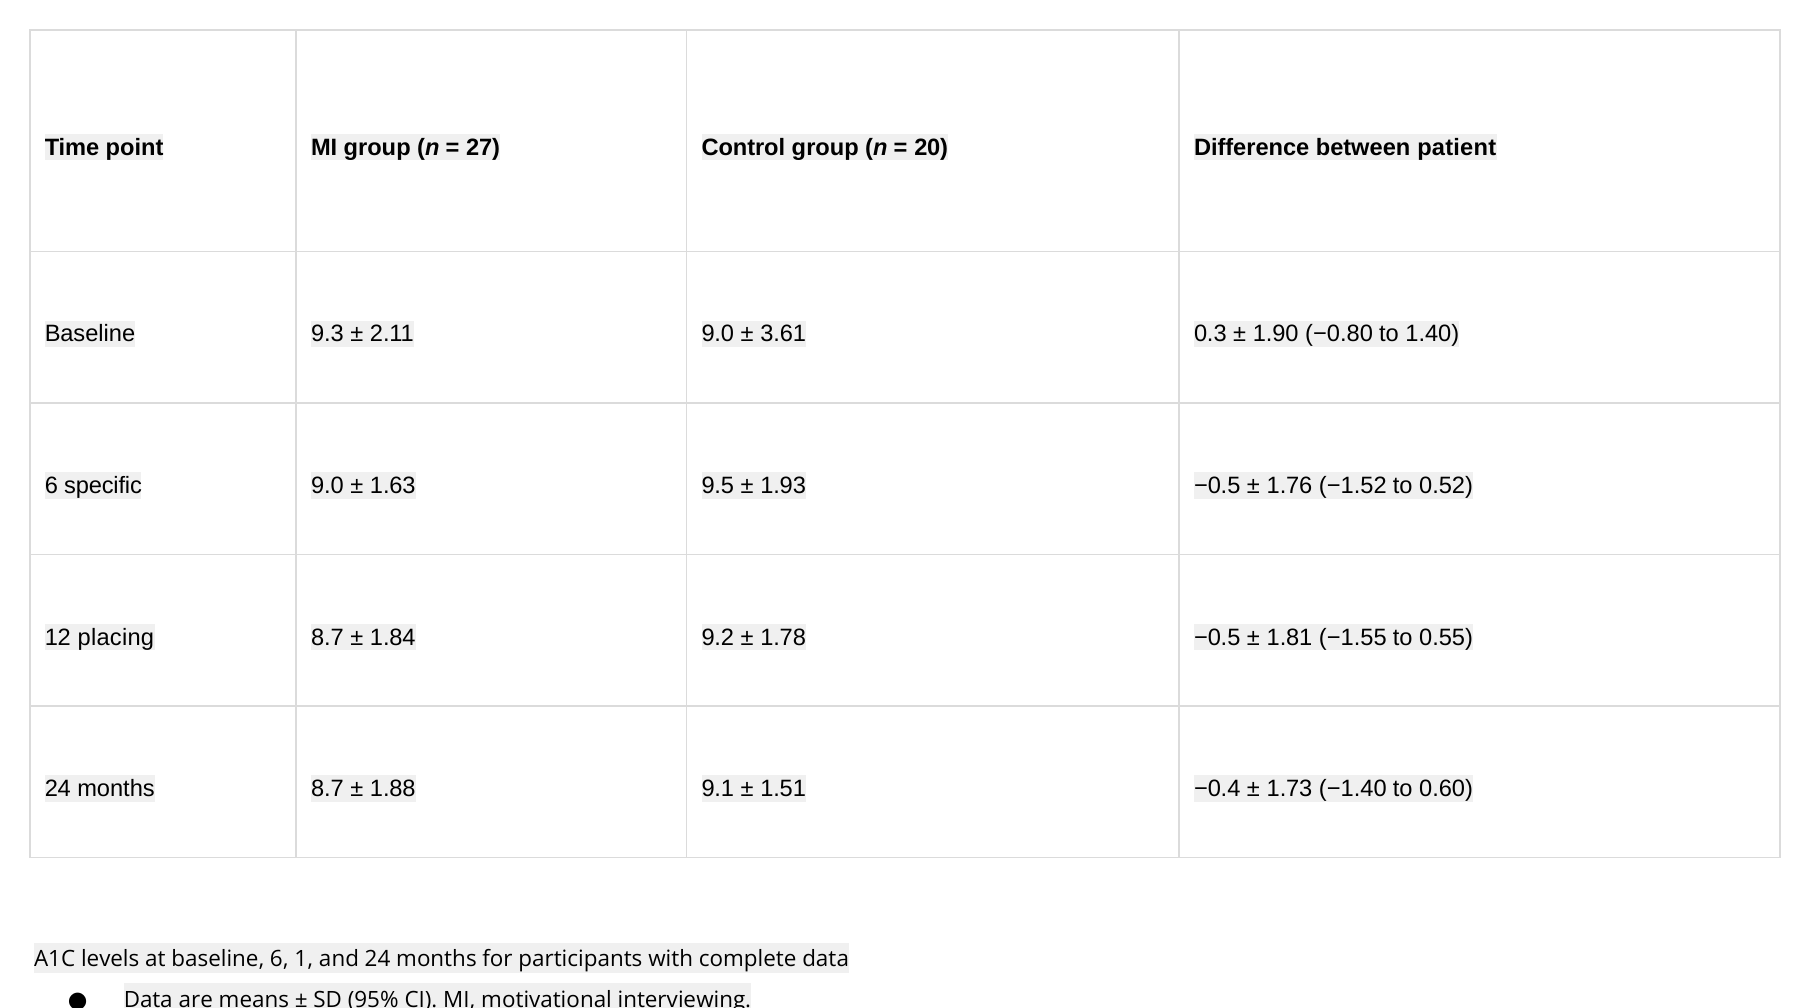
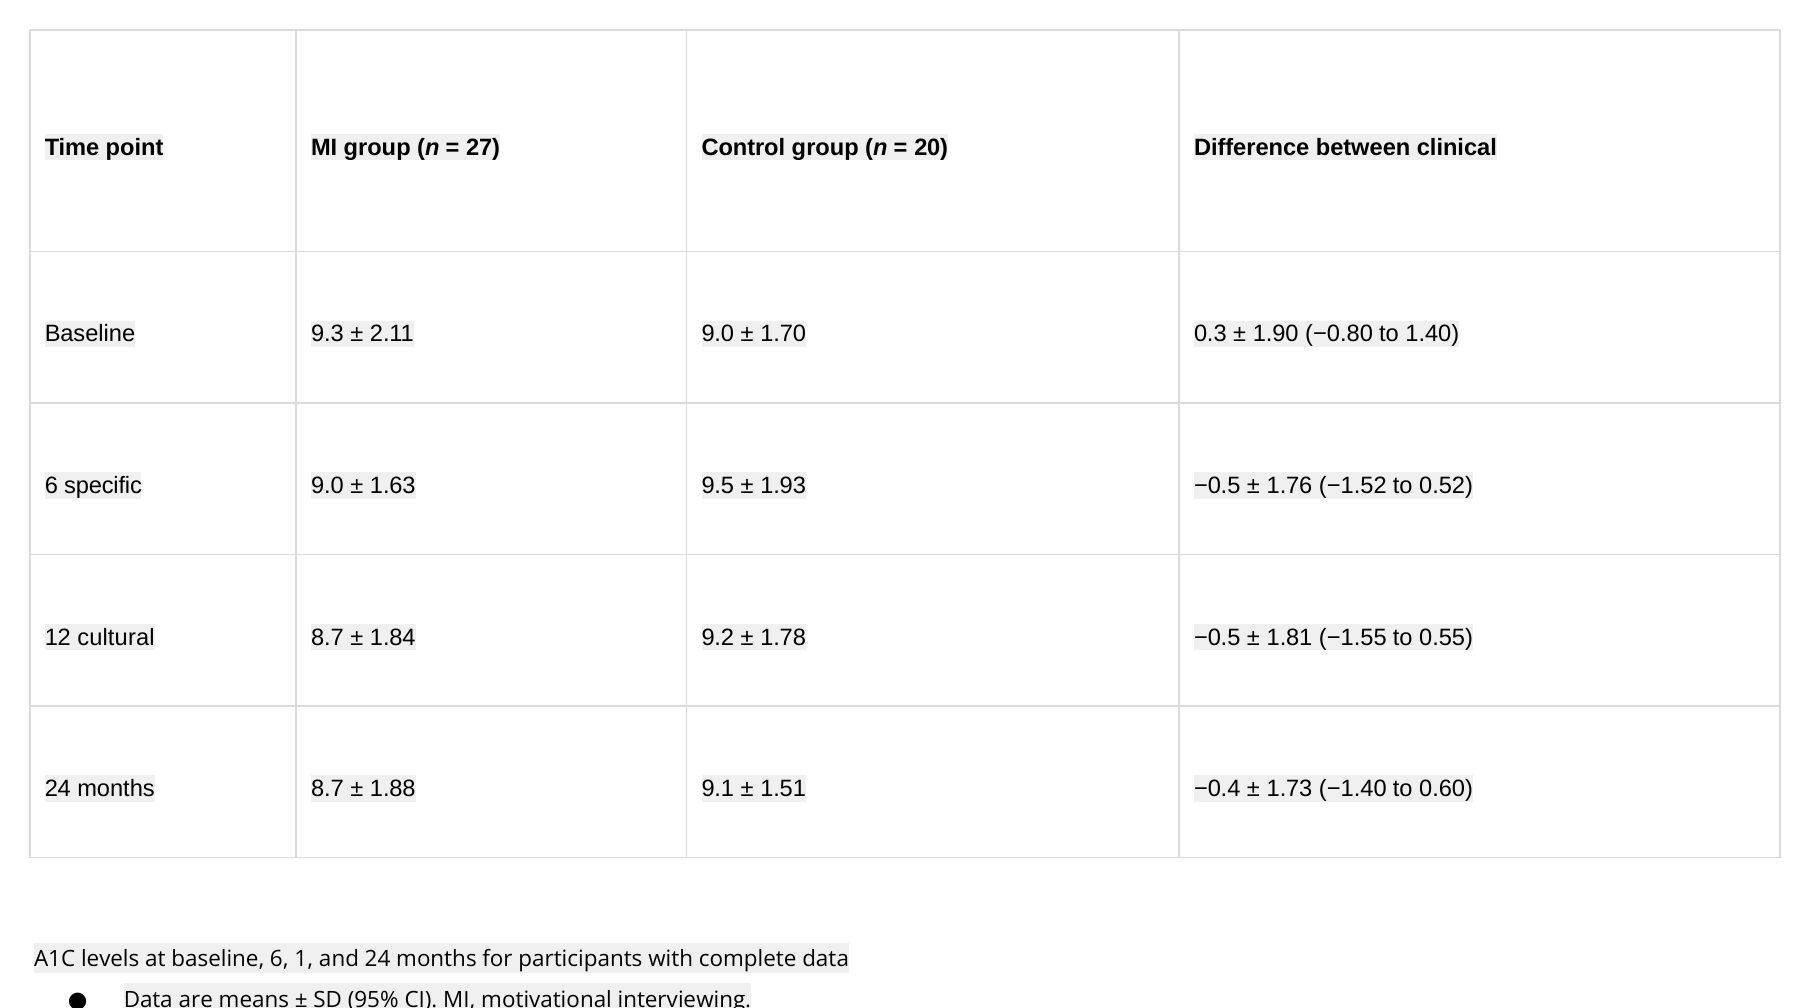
patient: patient -> clinical
3.61: 3.61 -> 1.70
placing: placing -> cultural
